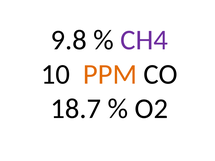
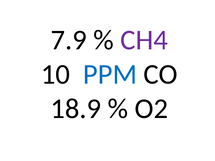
9.8: 9.8 -> 7.9
PPM colour: orange -> blue
18.7: 18.7 -> 18.9
